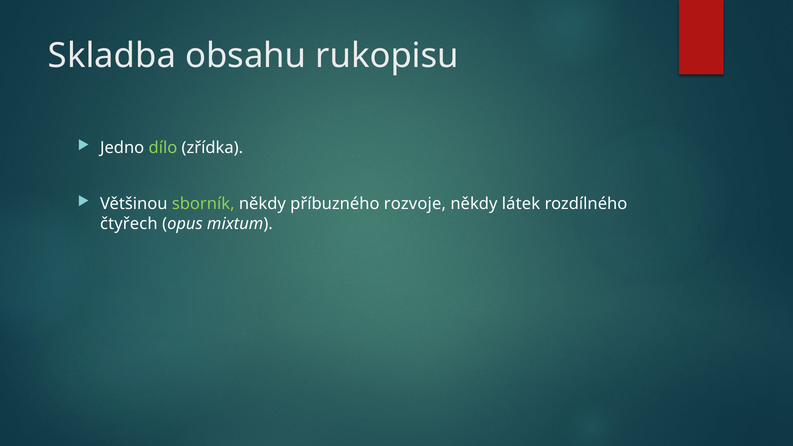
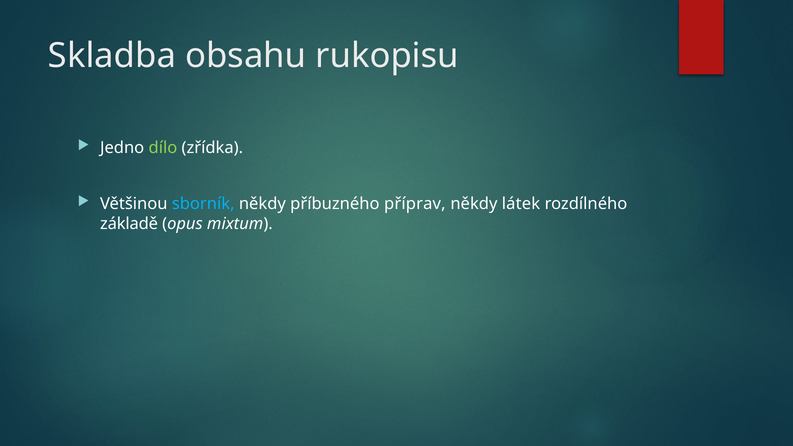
sborník colour: light green -> light blue
rozvoje: rozvoje -> příprav
čtyřech: čtyřech -> základě
